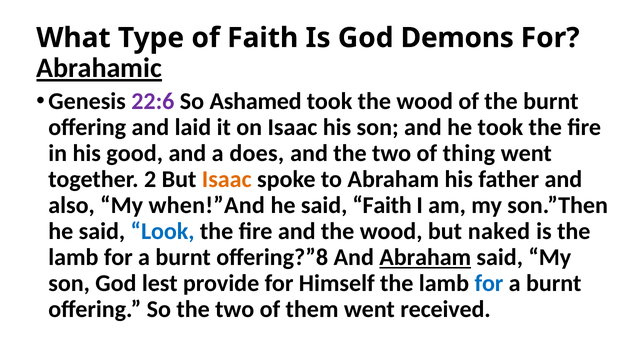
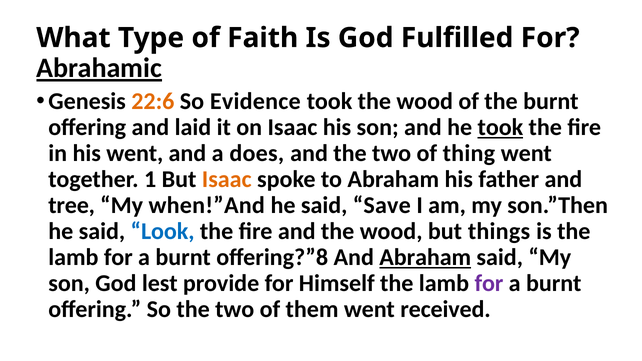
Demons: Demons -> Fulfilled
22:6 colour: purple -> orange
Ashamed: Ashamed -> Evidence
took at (500, 127) underline: none -> present
his good: good -> went
2: 2 -> 1
also: also -> tree
said Faith: Faith -> Save
naked: naked -> things
for at (489, 283) colour: blue -> purple
